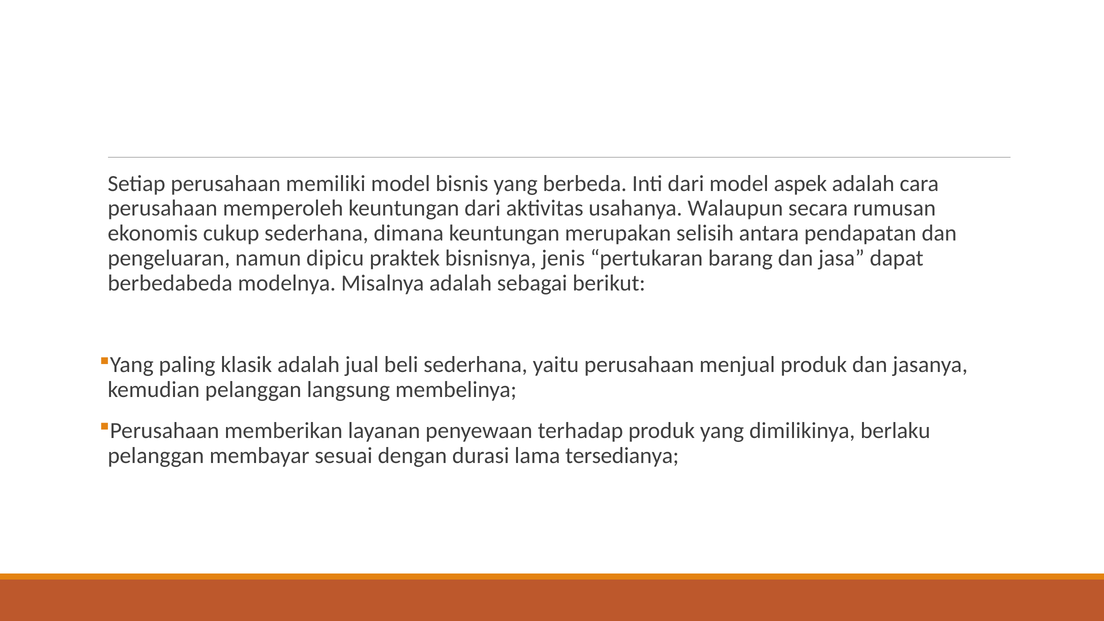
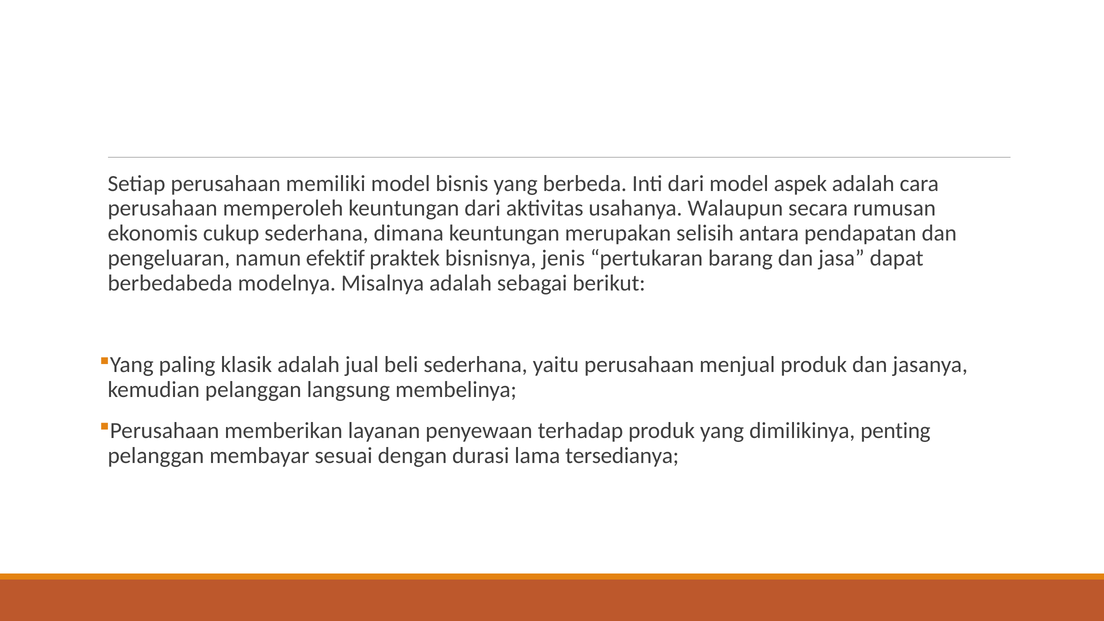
dipicu: dipicu -> efektif
berlaku: berlaku -> penting
